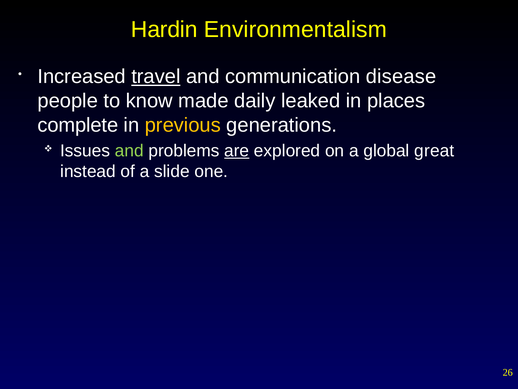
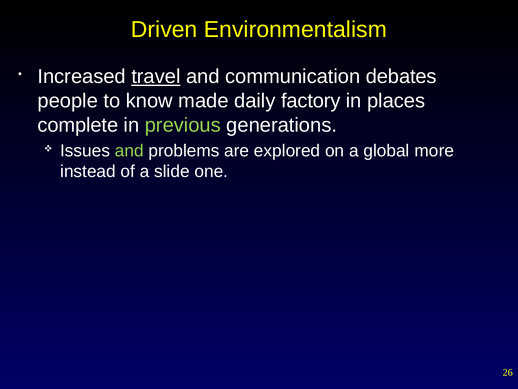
Hardin: Hardin -> Driven
disease: disease -> debates
leaked: leaked -> factory
previous colour: yellow -> light green
are underline: present -> none
great: great -> more
